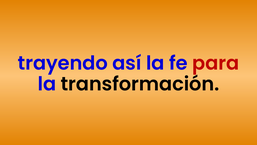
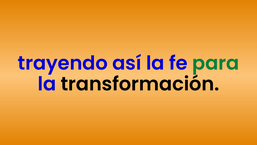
para colour: red -> green
